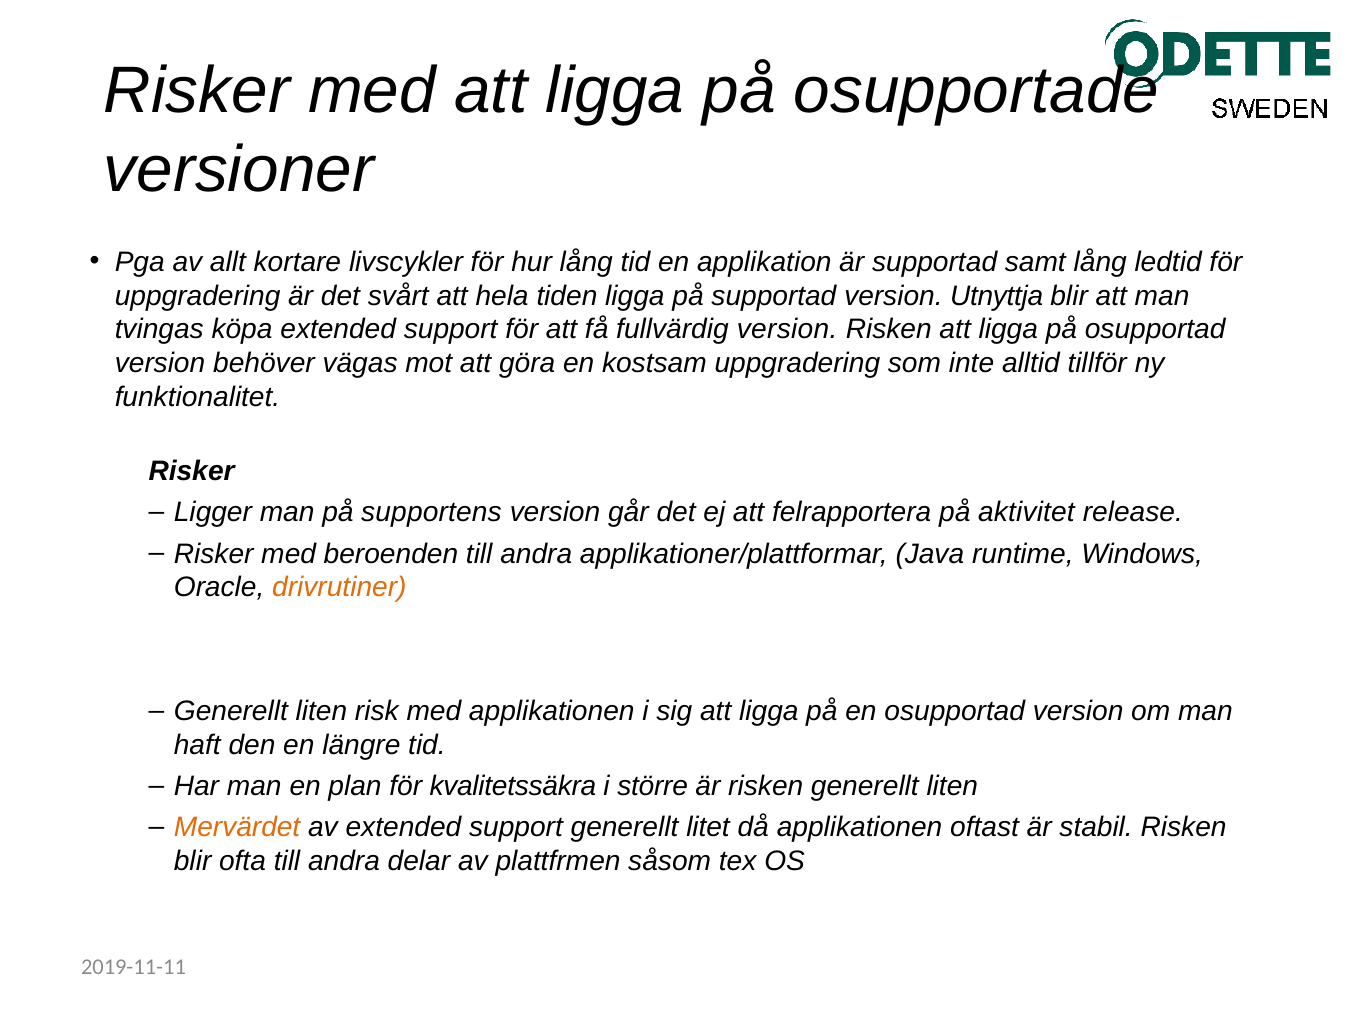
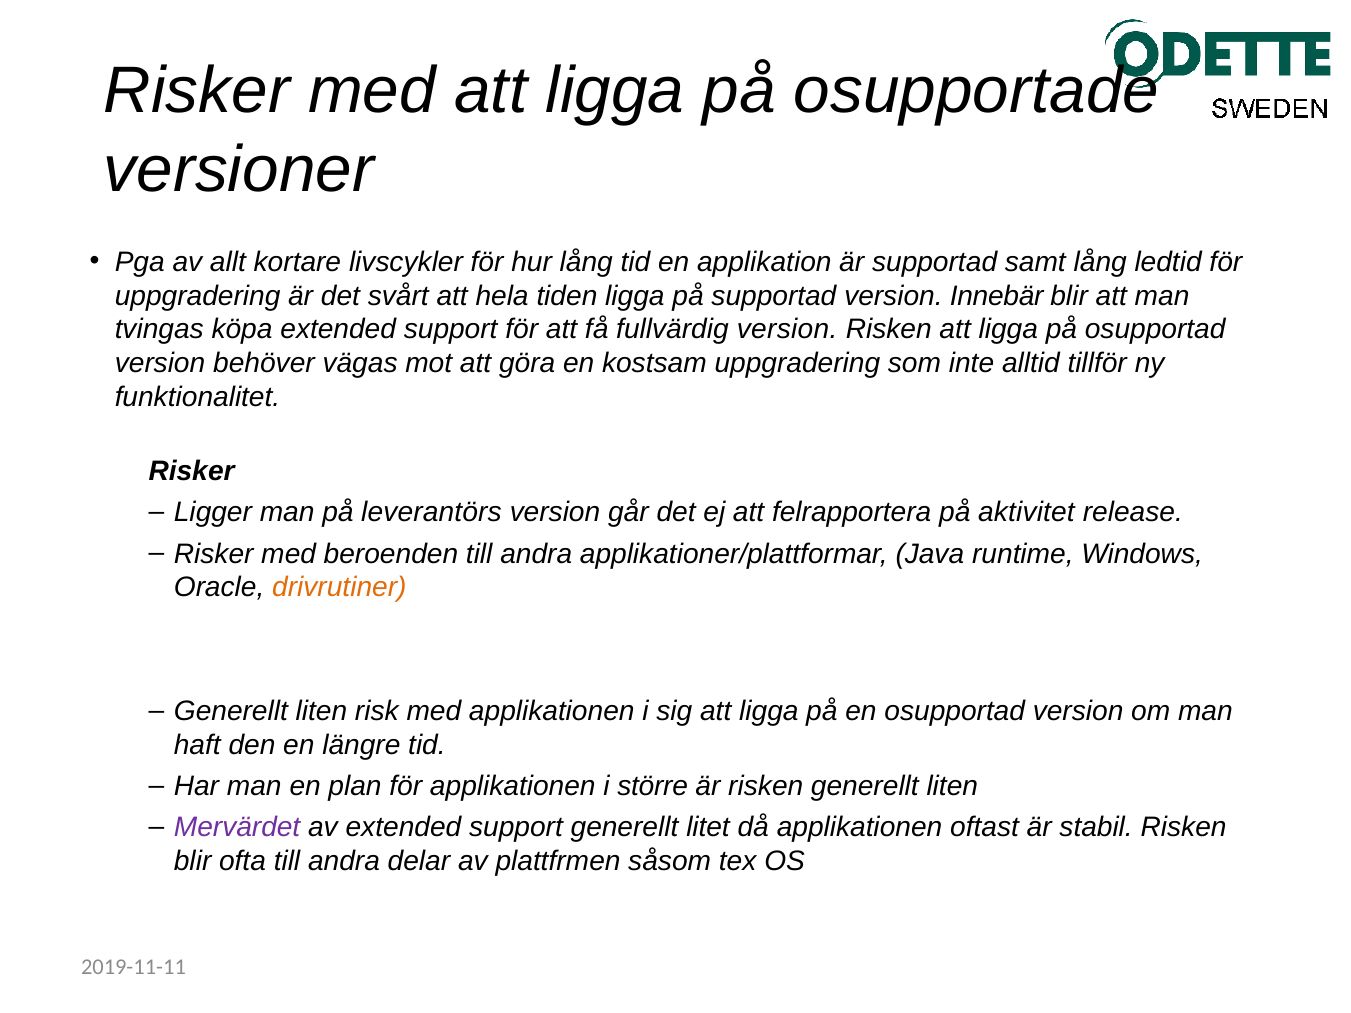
Utnyttja: Utnyttja -> Innebär
supportens: supportens -> leverantörs
för kvalitetssäkra: kvalitetssäkra -> applikationen
Mervärdet colour: orange -> purple
